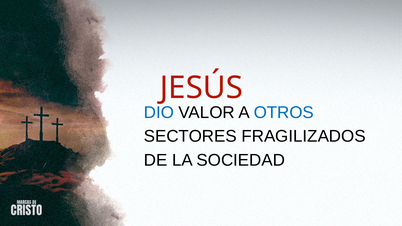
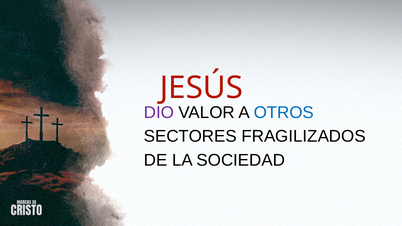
DIO colour: blue -> purple
